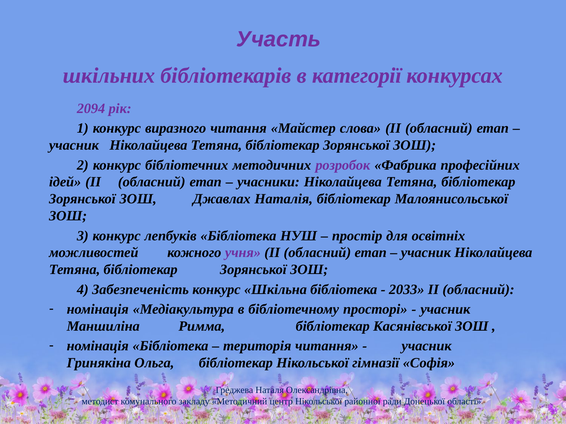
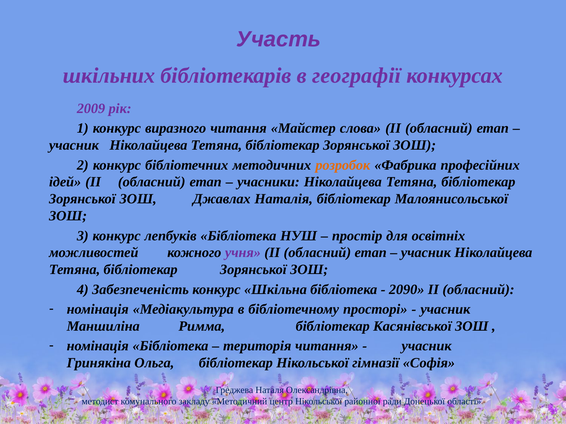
категорії: категорії -> географії
2094: 2094 -> 2009
розробок colour: purple -> orange
2033: 2033 -> 2090
